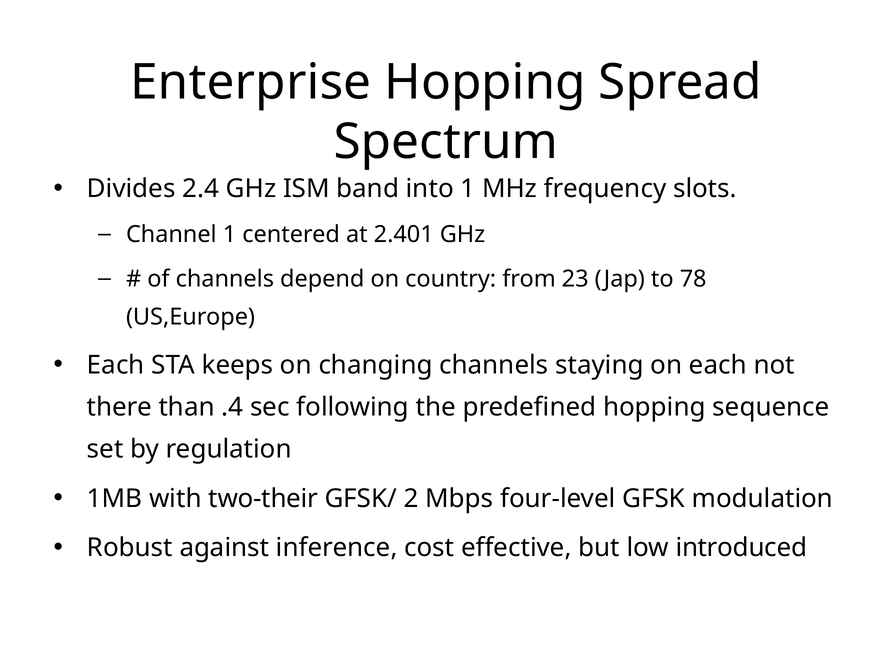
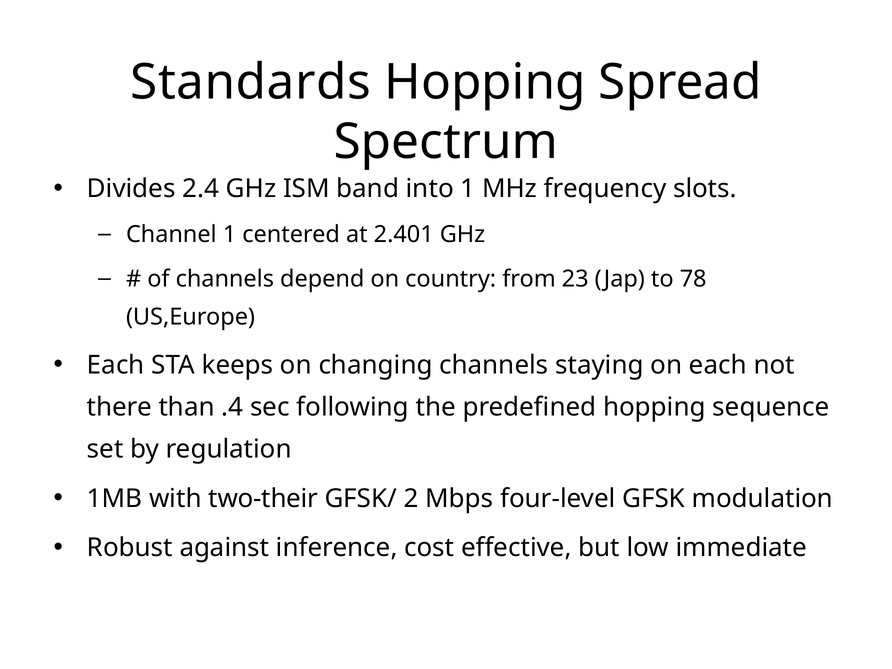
Enterprise: Enterprise -> Standards
introduced: introduced -> immediate
